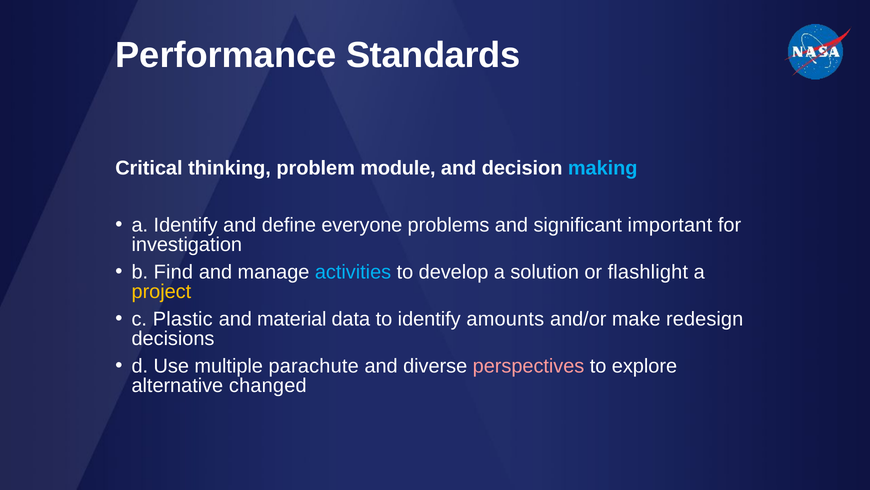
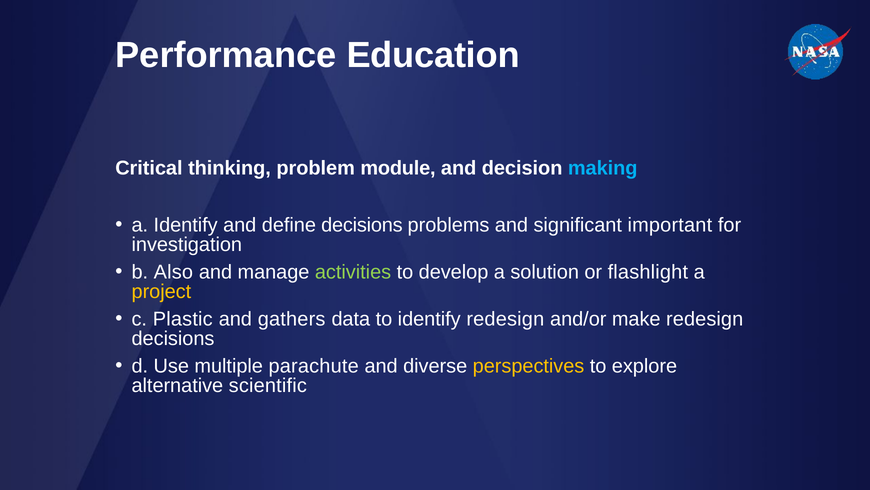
Standards: Standards -> Education
define everyone: everyone -> decisions
Find: Find -> Also
activities colour: light blue -> light green
material: material -> gathers
identify amounts: amounts -> redesign
perspectives colour: pink -> yellow
changed: changed -> scientific
